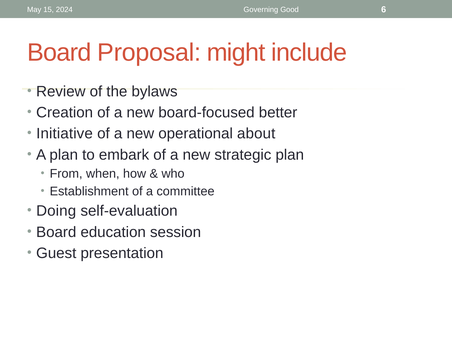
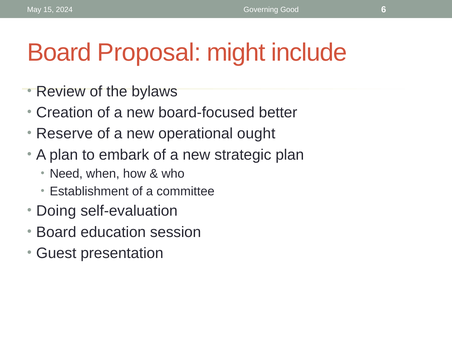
Initiative: Initiative -> Reserve
about: about -> ought
From: From -> Need
